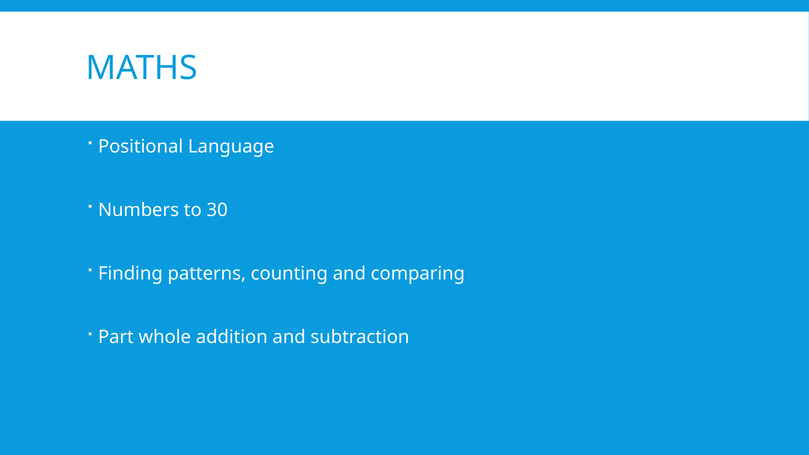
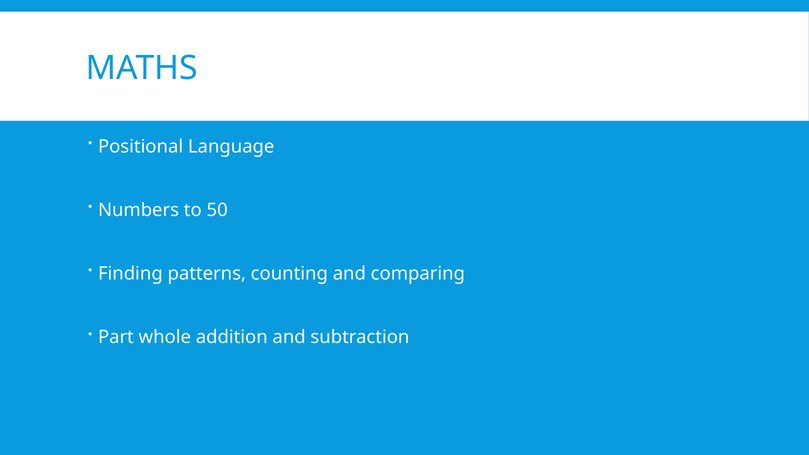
30: 30 -> 50
